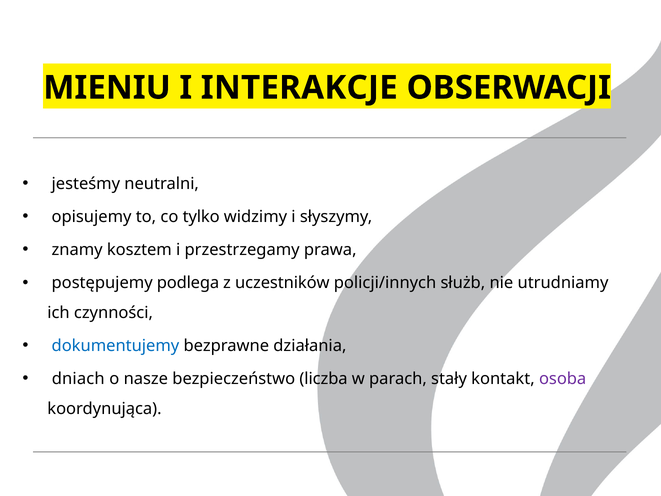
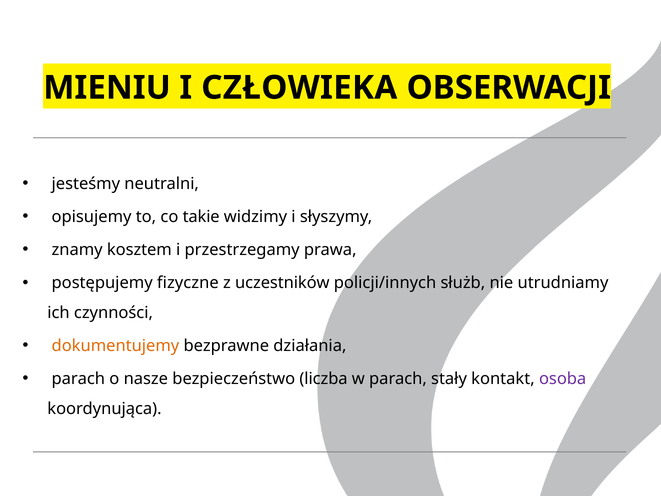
INTERAKCJE: INTERAKCJE -> CZŁOWIEKA
tylko: tylko -> takie
podlega: podlega -> fizyczne
dokumentujemy colour: blue -> orange
dniach at (78, 379): dniach -> parach
